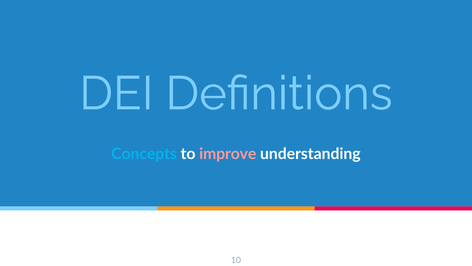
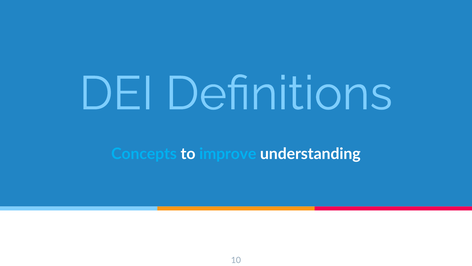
improve colour: pink -> light blue
